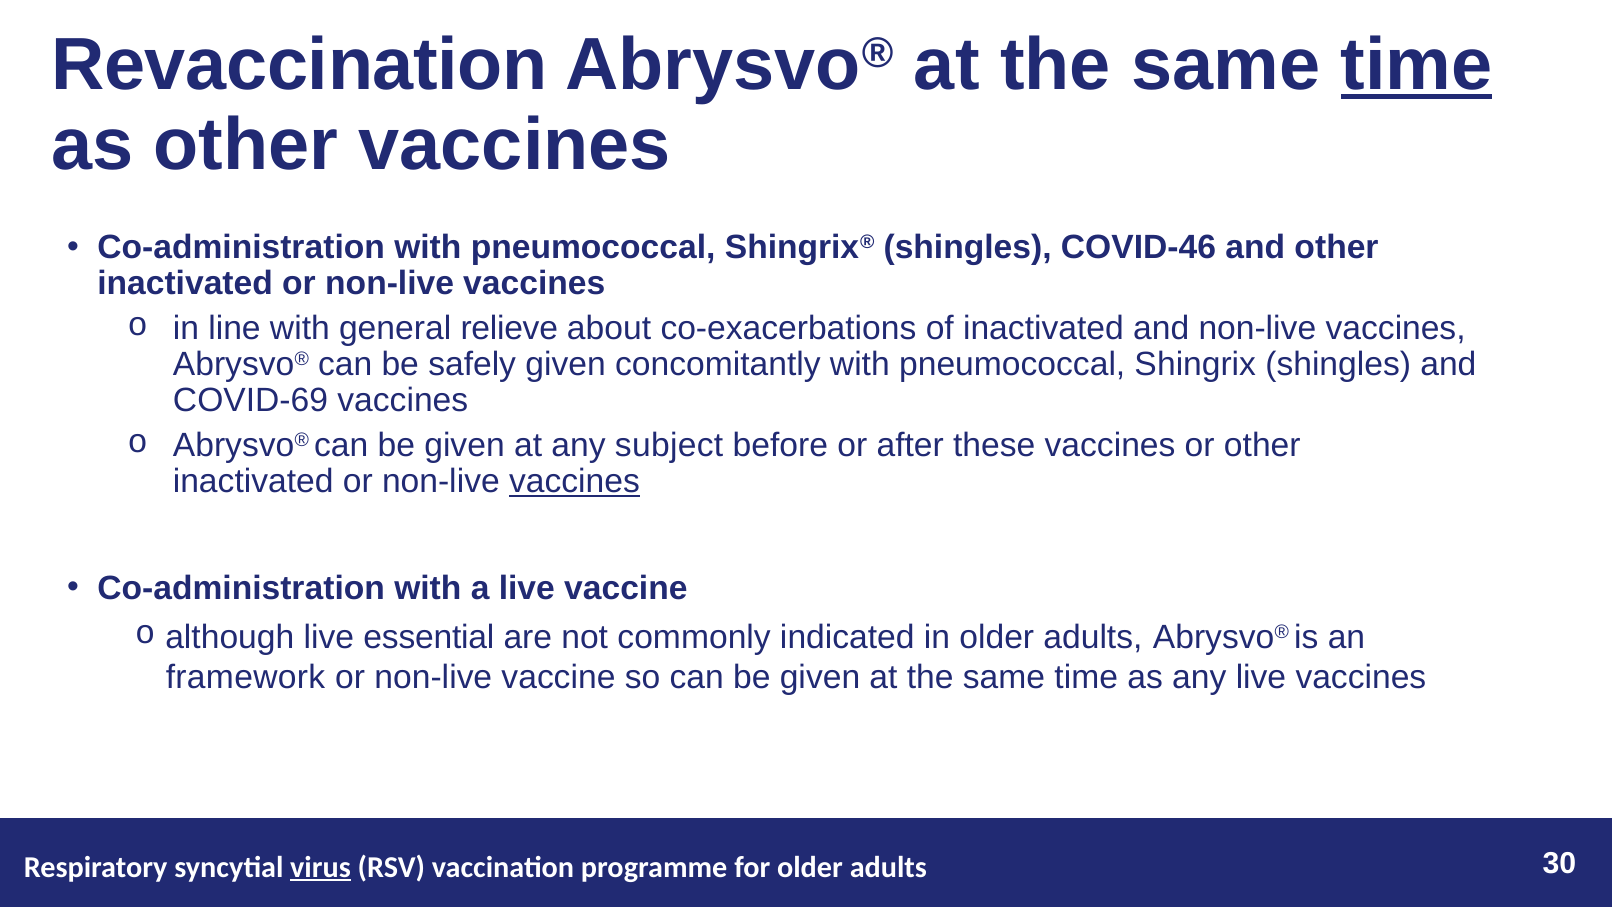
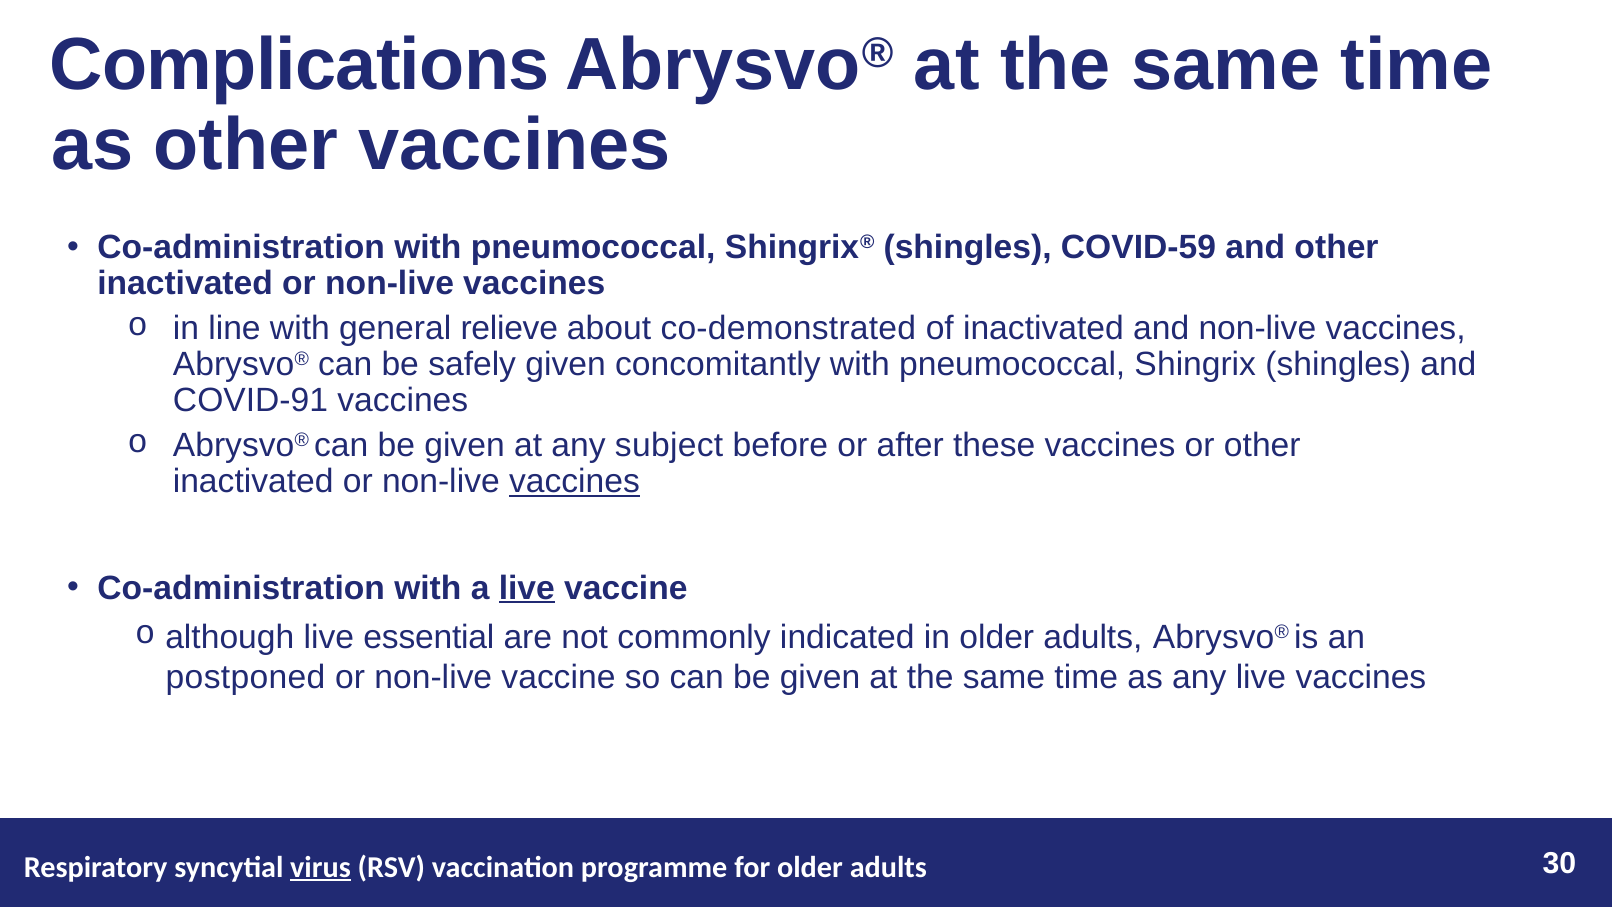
Revaccination: Revaccination -> Complications
time at (1417, 65) underline: present -> none
COVID-46: COVID-46 -> COVID-59
co-exacerbations: co-exacerbations -> co-demonstrated
COVID-69: COVID-69 -> COVID-91
live at (527, 588) underline: none -> present
framework: framework -> postponed
